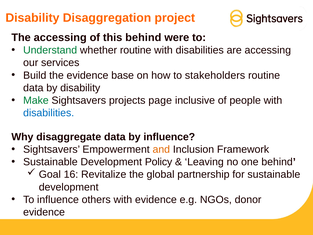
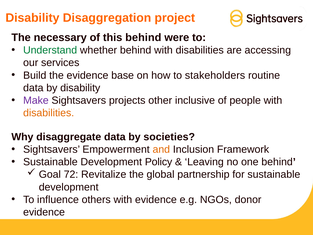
The accessing: accessing -> necessary
whether routine: routine -> behind
Make colour: green -> purple
page: page -> other
disabilities at (49, 113) colour: blue -> orange
by influence: influence -> societies
16: 16 -> 72
